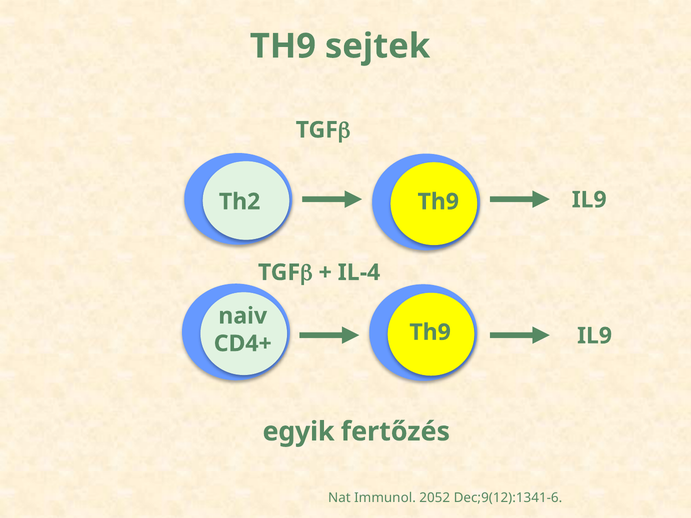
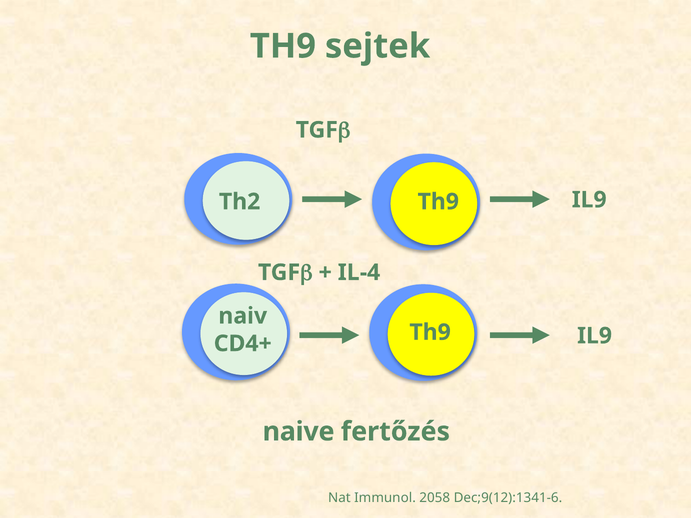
egyik: egyik -> naive
2052: 2052 -> 2058
